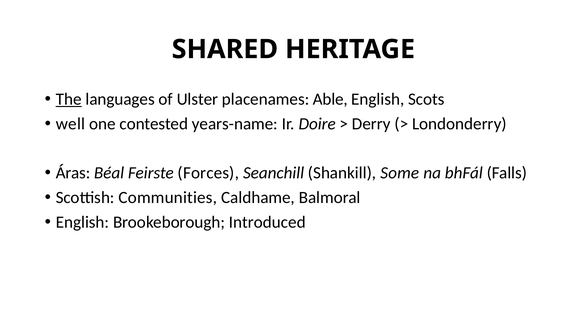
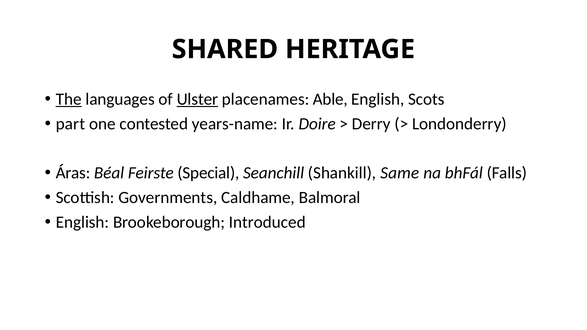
Ulster underline: none -> present
well: well -> part
Forces: Forces -> Special
Some: Some -> Same
Communities: Communities -> Governments
